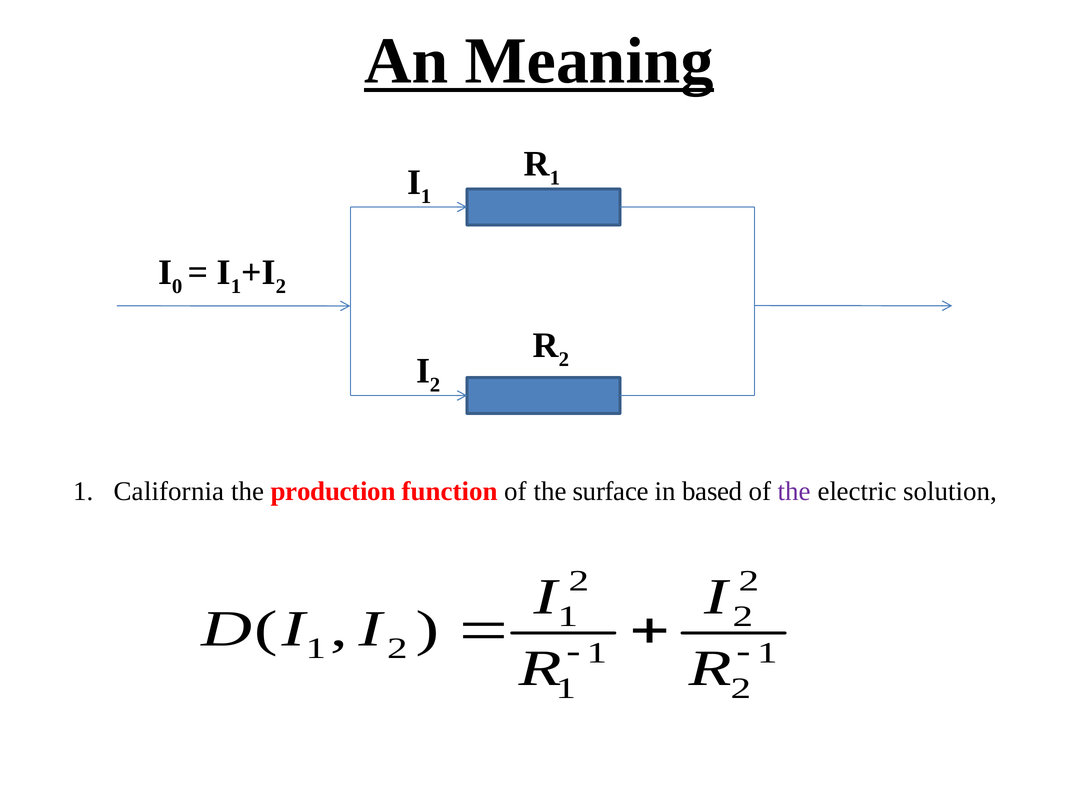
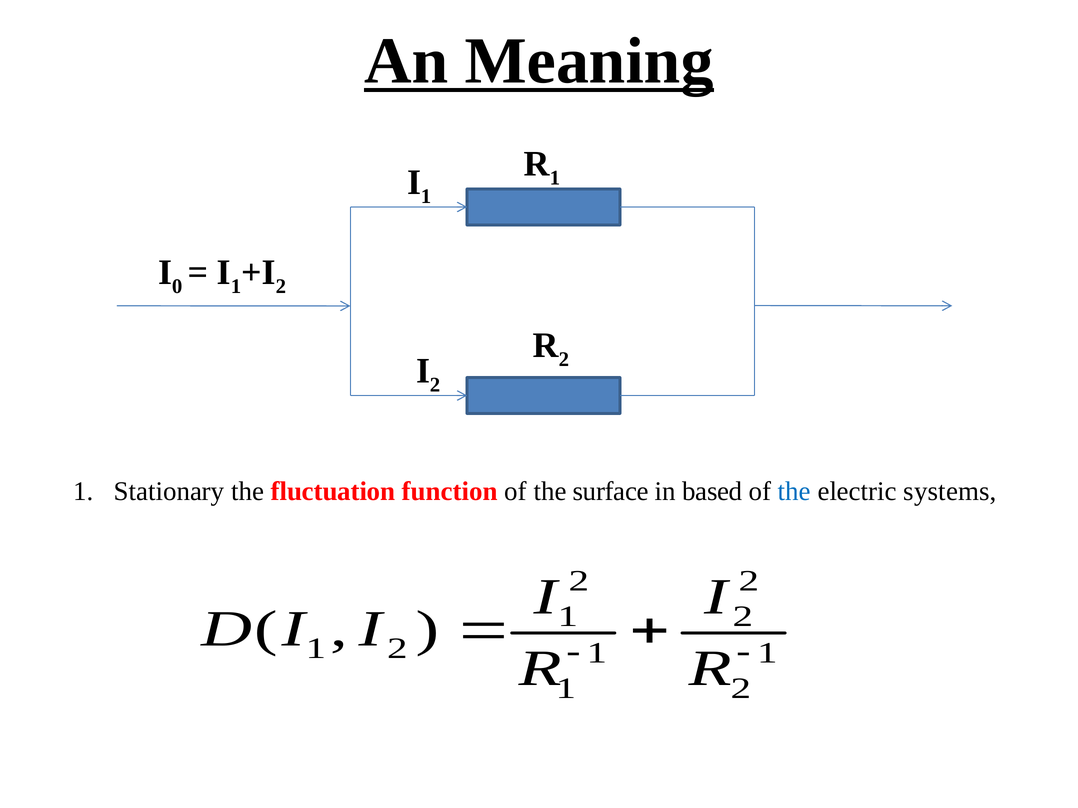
California: California -> Stationary
production: production -> fluctuation
the at (794, 492) colour: purple -> blue
solution: solution -> systems
